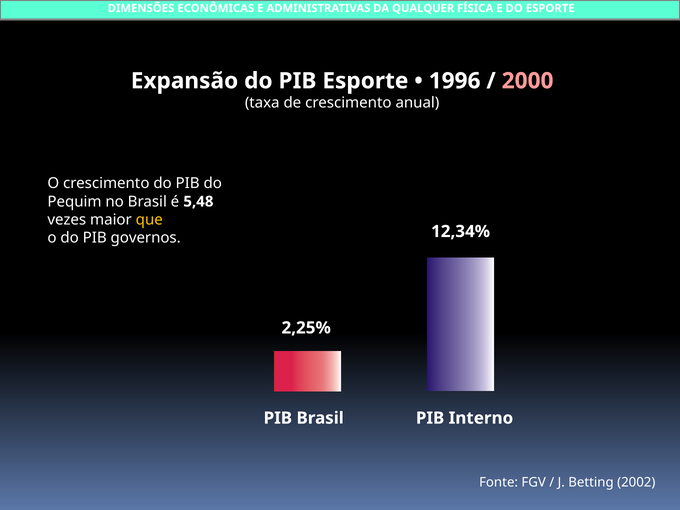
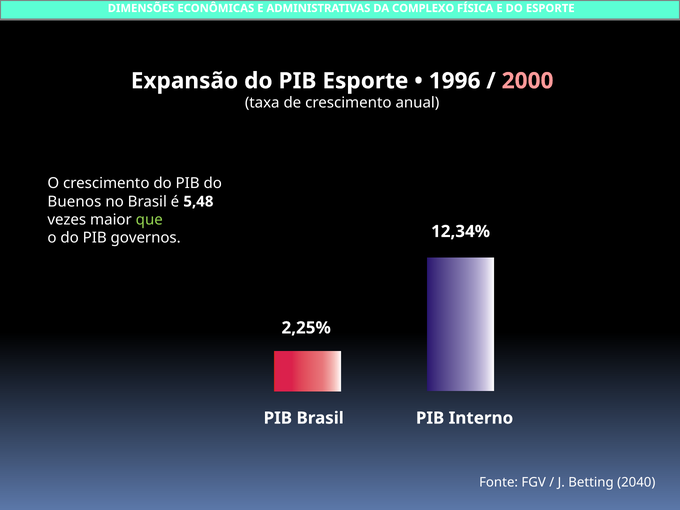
QUALQUER: QUALQUER -> COMPLEXO
Pequim: Pequim -> Buenos
que colour: yellow -> light green
2002: 2002 -> 2040
